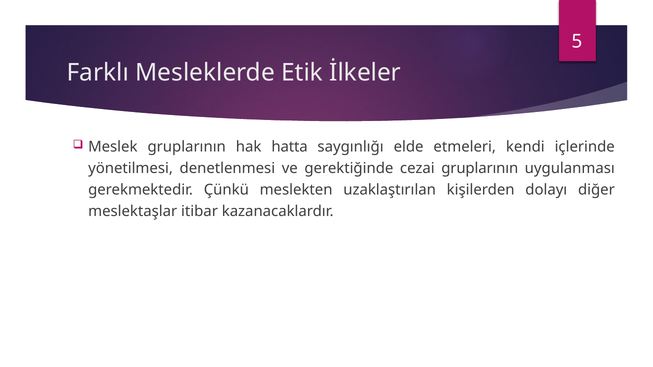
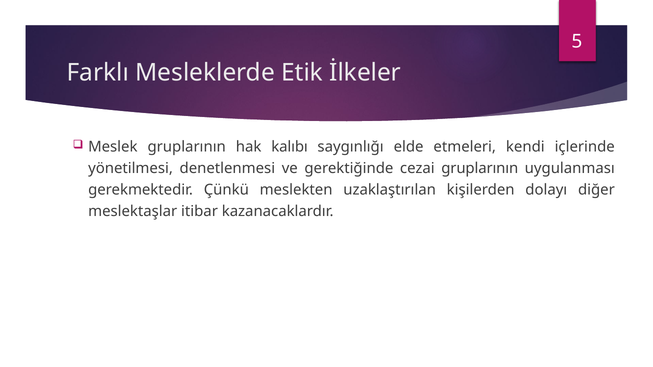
hatta: hatta -> kalıbı
